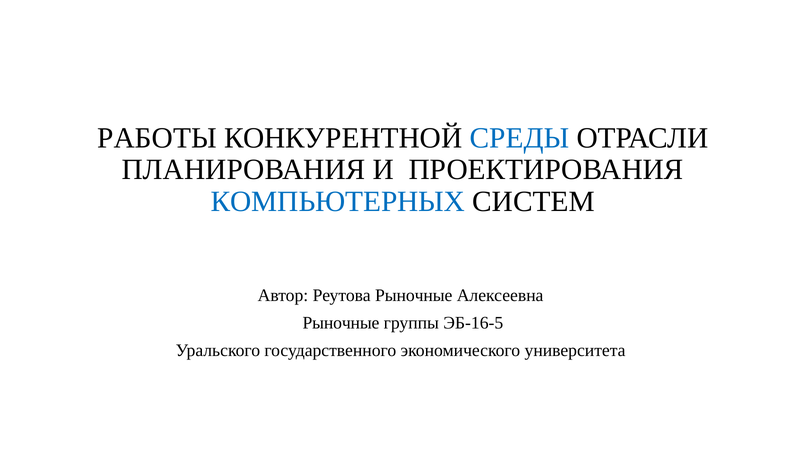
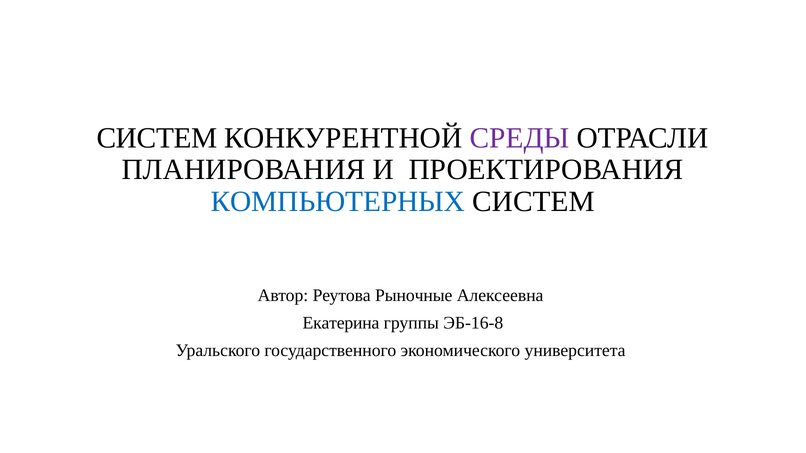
РАБОТЫ at (157, 138): РАБОТЫ -> СИСТЕМ
СРЕДЫ colour: blue -> purple
Рыночные at (341, 323): Рыночные -> Екатерина
ЭБ-16-5: ЭБ-16-5 -> ЭБ-16-8
